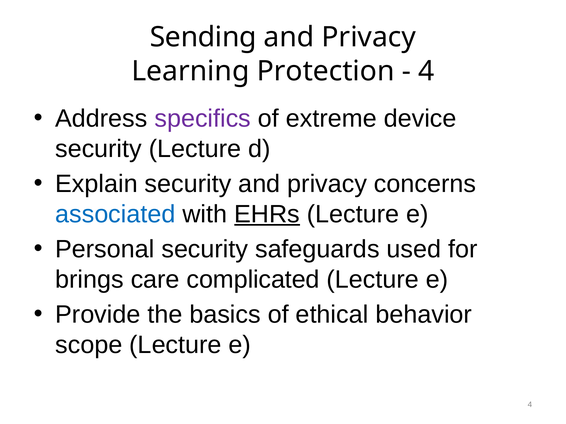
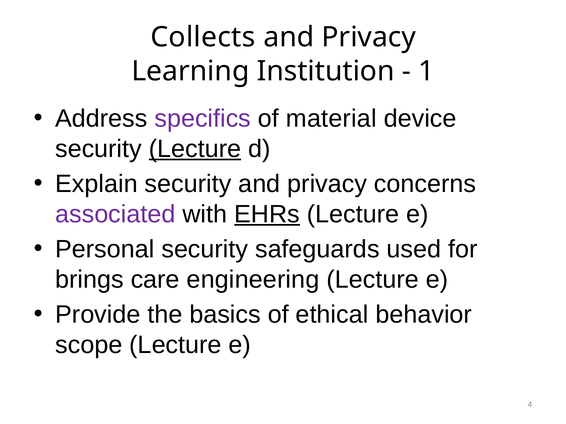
Sending: Sending -> Collects
Protection: Protection -> Institution
4 at (426, 71): 4 -> 1
extreme: extreme -> material
Lecture at (195, 149) underline: none -> present
associated colour: blue -> purple
complicated: complicated -> engineering
